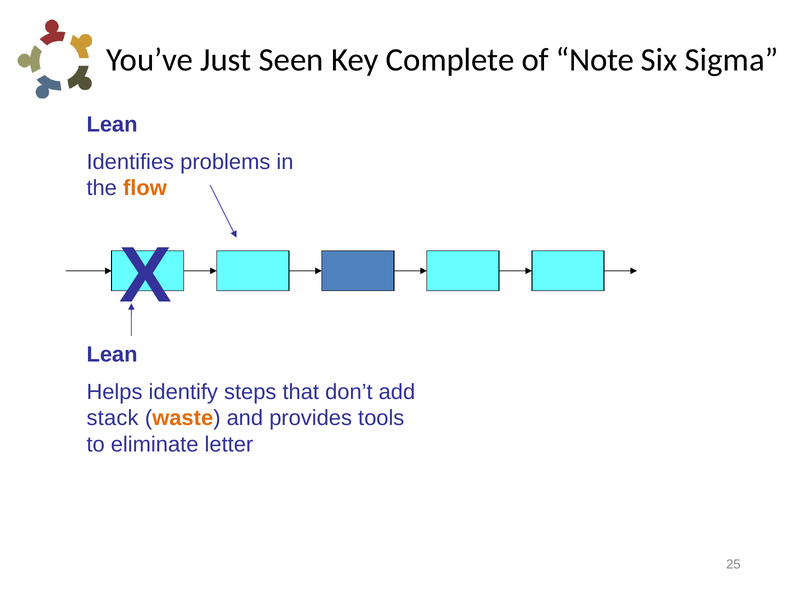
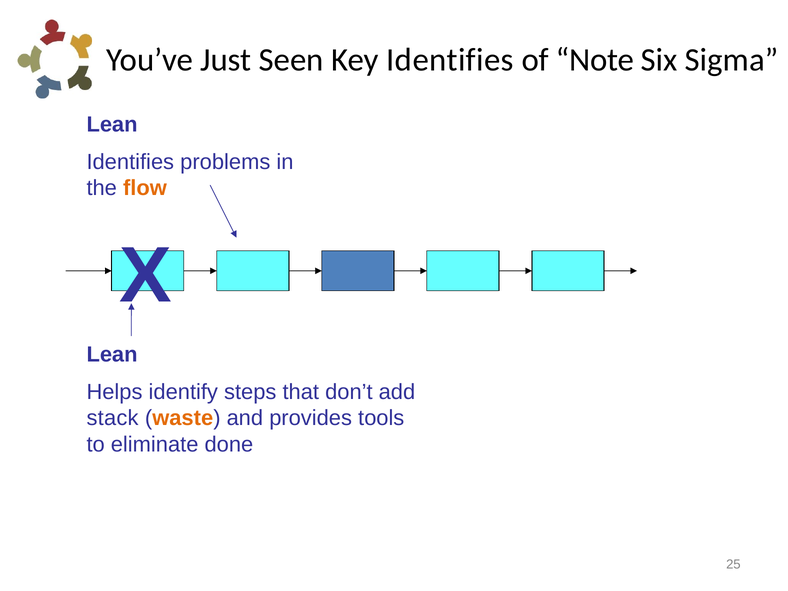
Key Complete: Complete -> Identifies
letter: letter -> done
